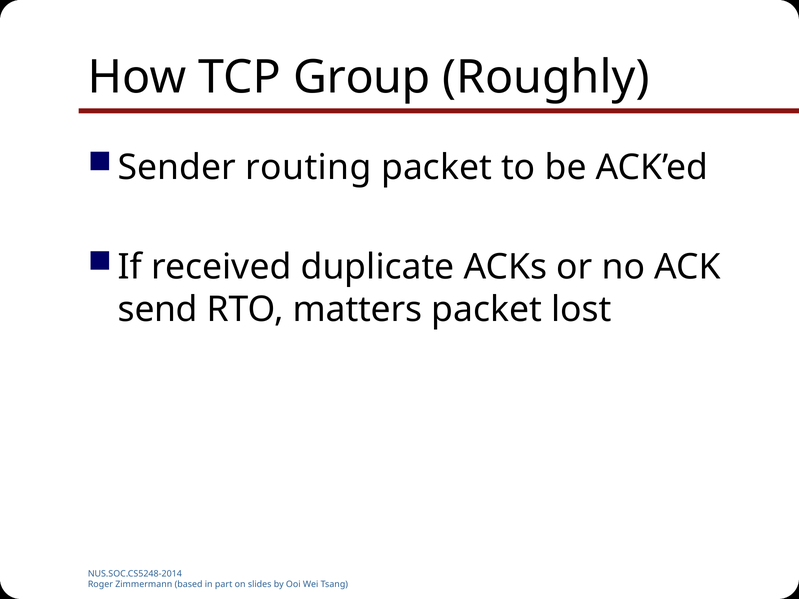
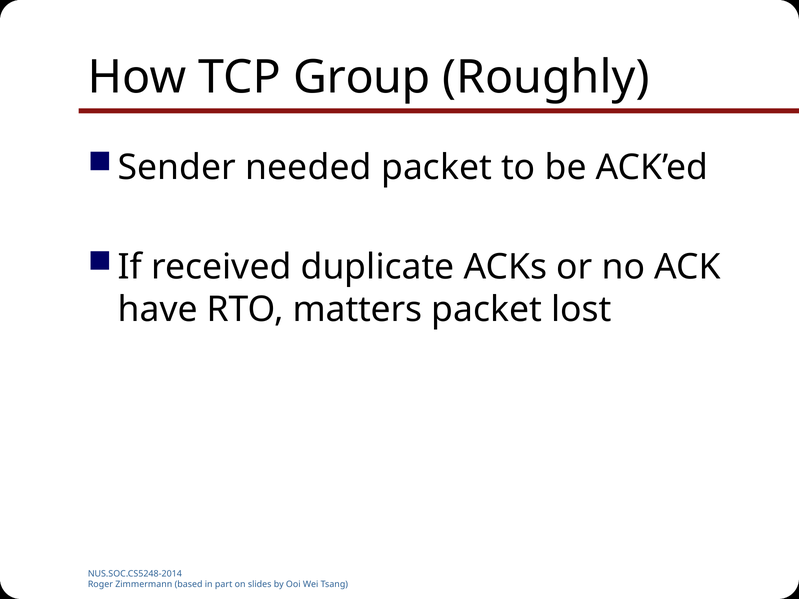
routing: routing -> needed
send: send -> have
